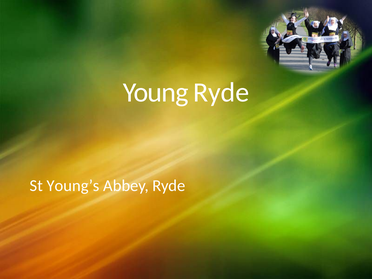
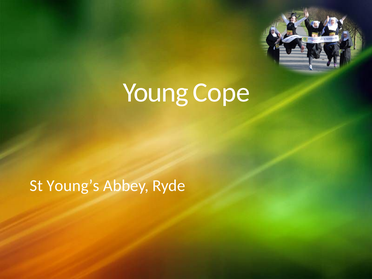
Young Ryde: Ryde -> Cope
